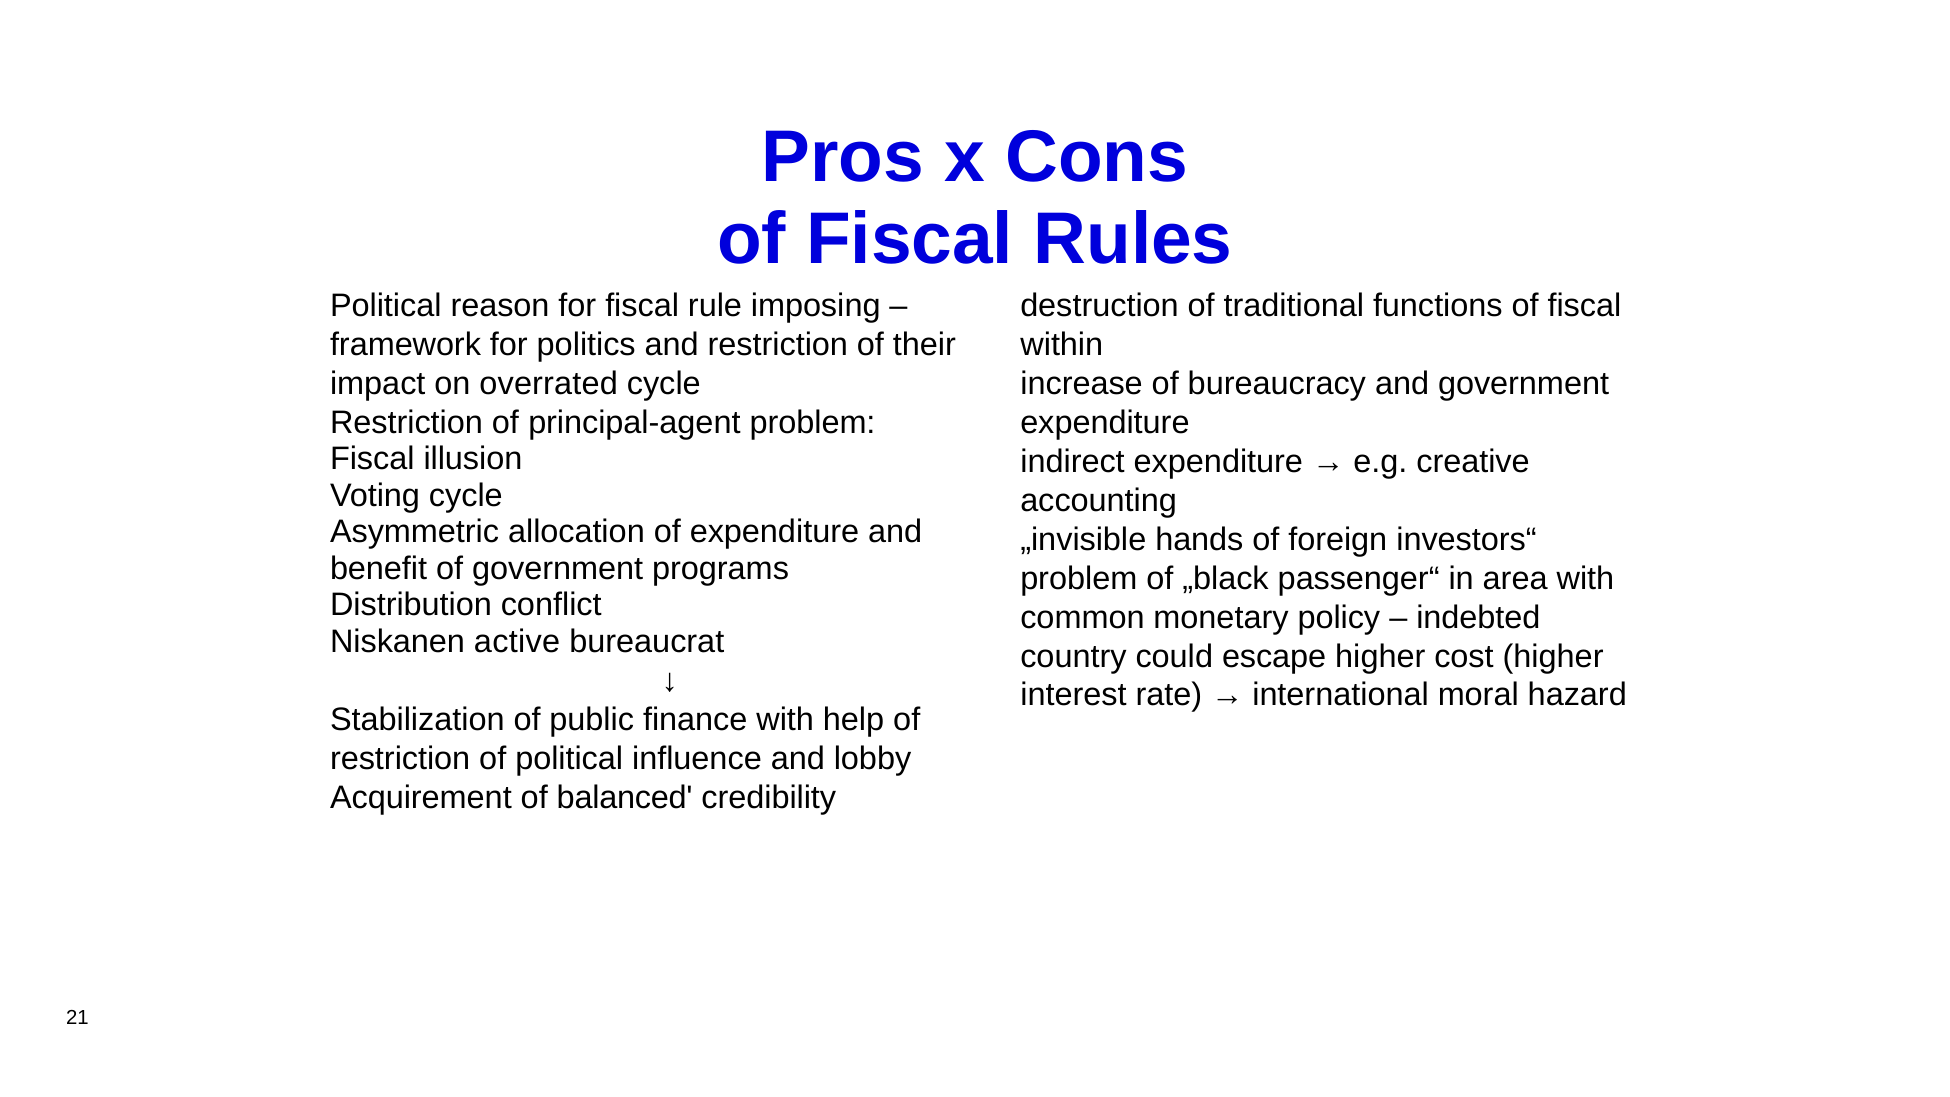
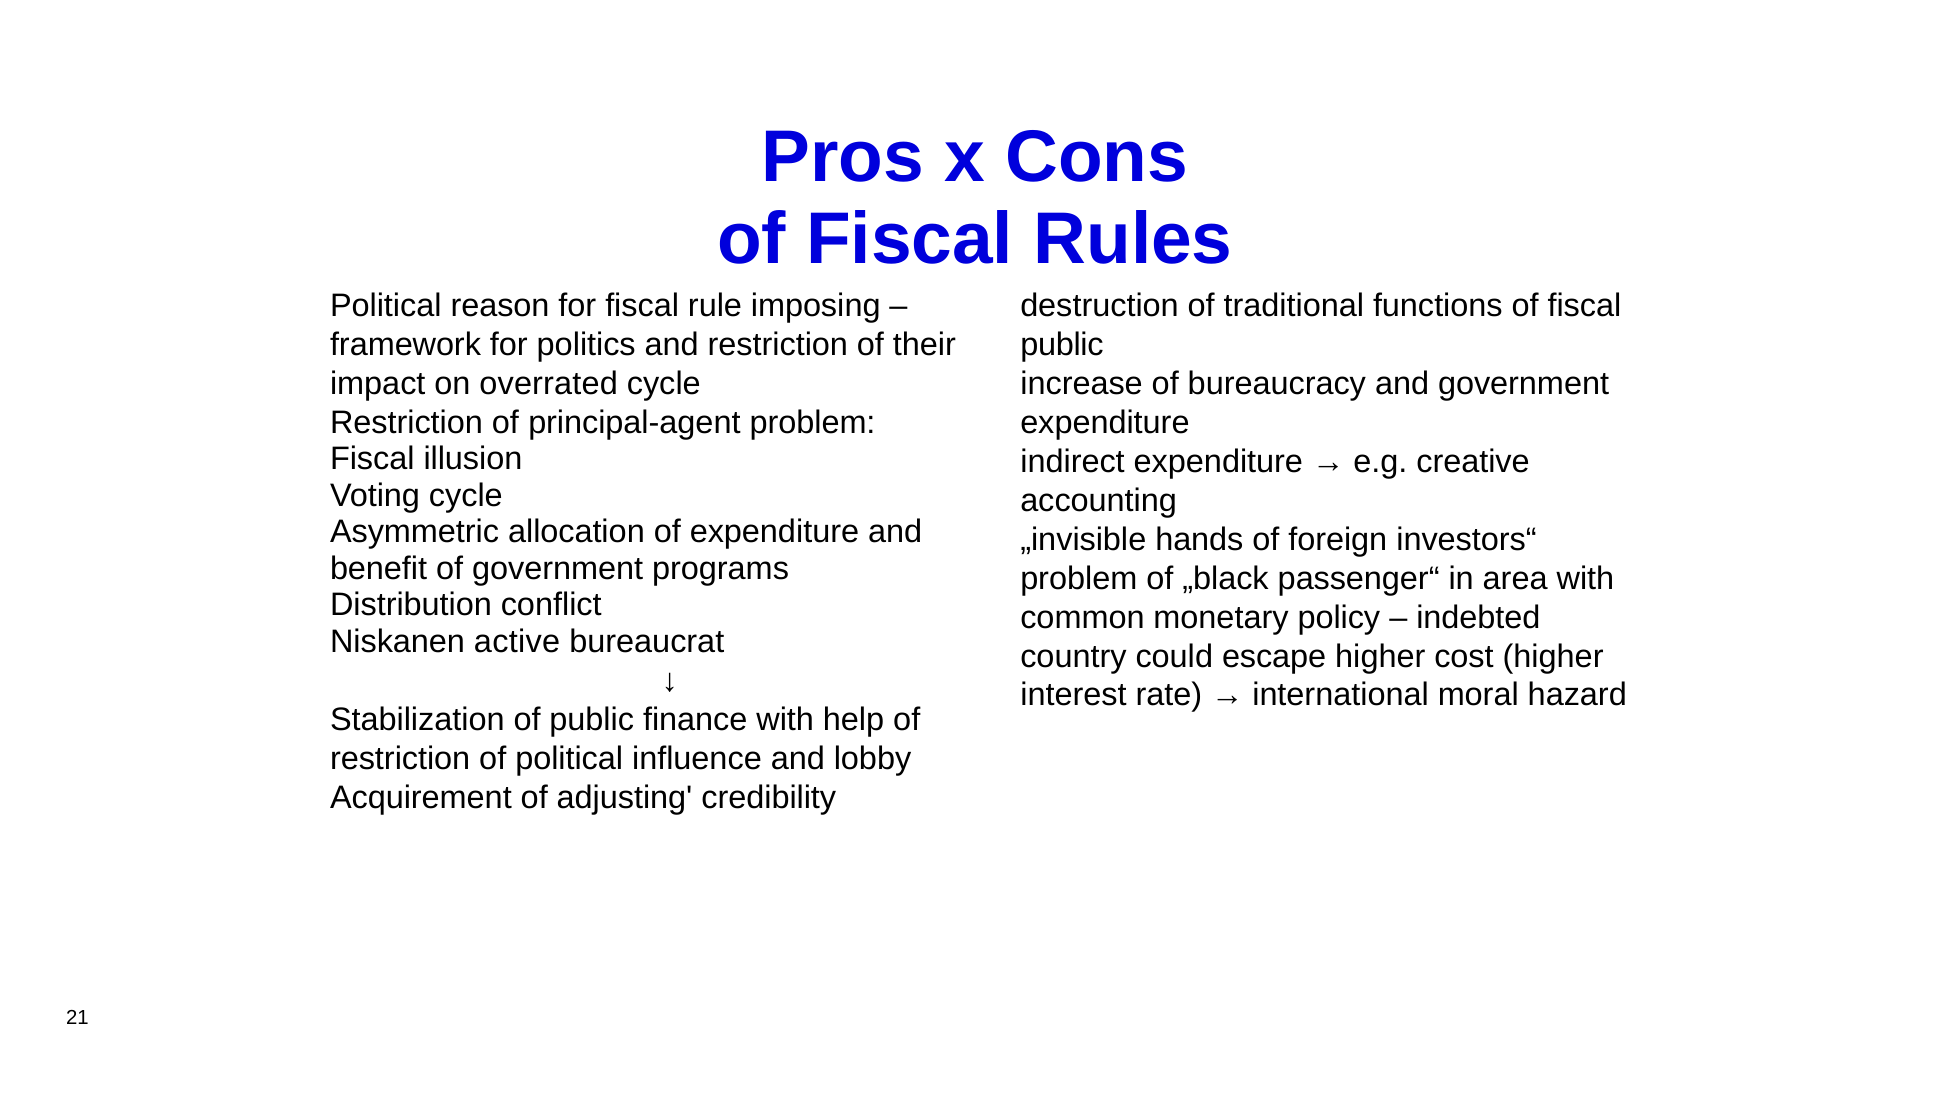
within at (1062, 344): within -> public
balanced: balanced -> adjusting
